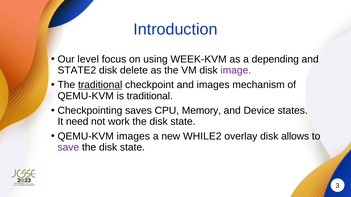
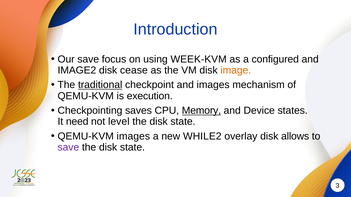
Our level: level -> save
depending: depending -> configured
STATE2: STATE2 -> IMAGE2
delete: delete -> cease
image colour: purple -> orange
is traditional: traditional -> execution
Memory underline: none -> present
work: work -> level
